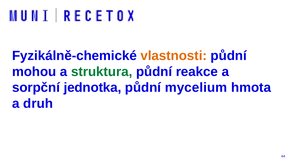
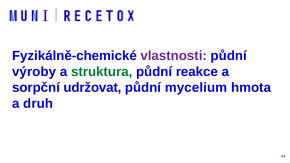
vlastnosti colour: orange -> purple
mohou: mohou -> výroby
jednotka: jednotka -> udržovat
